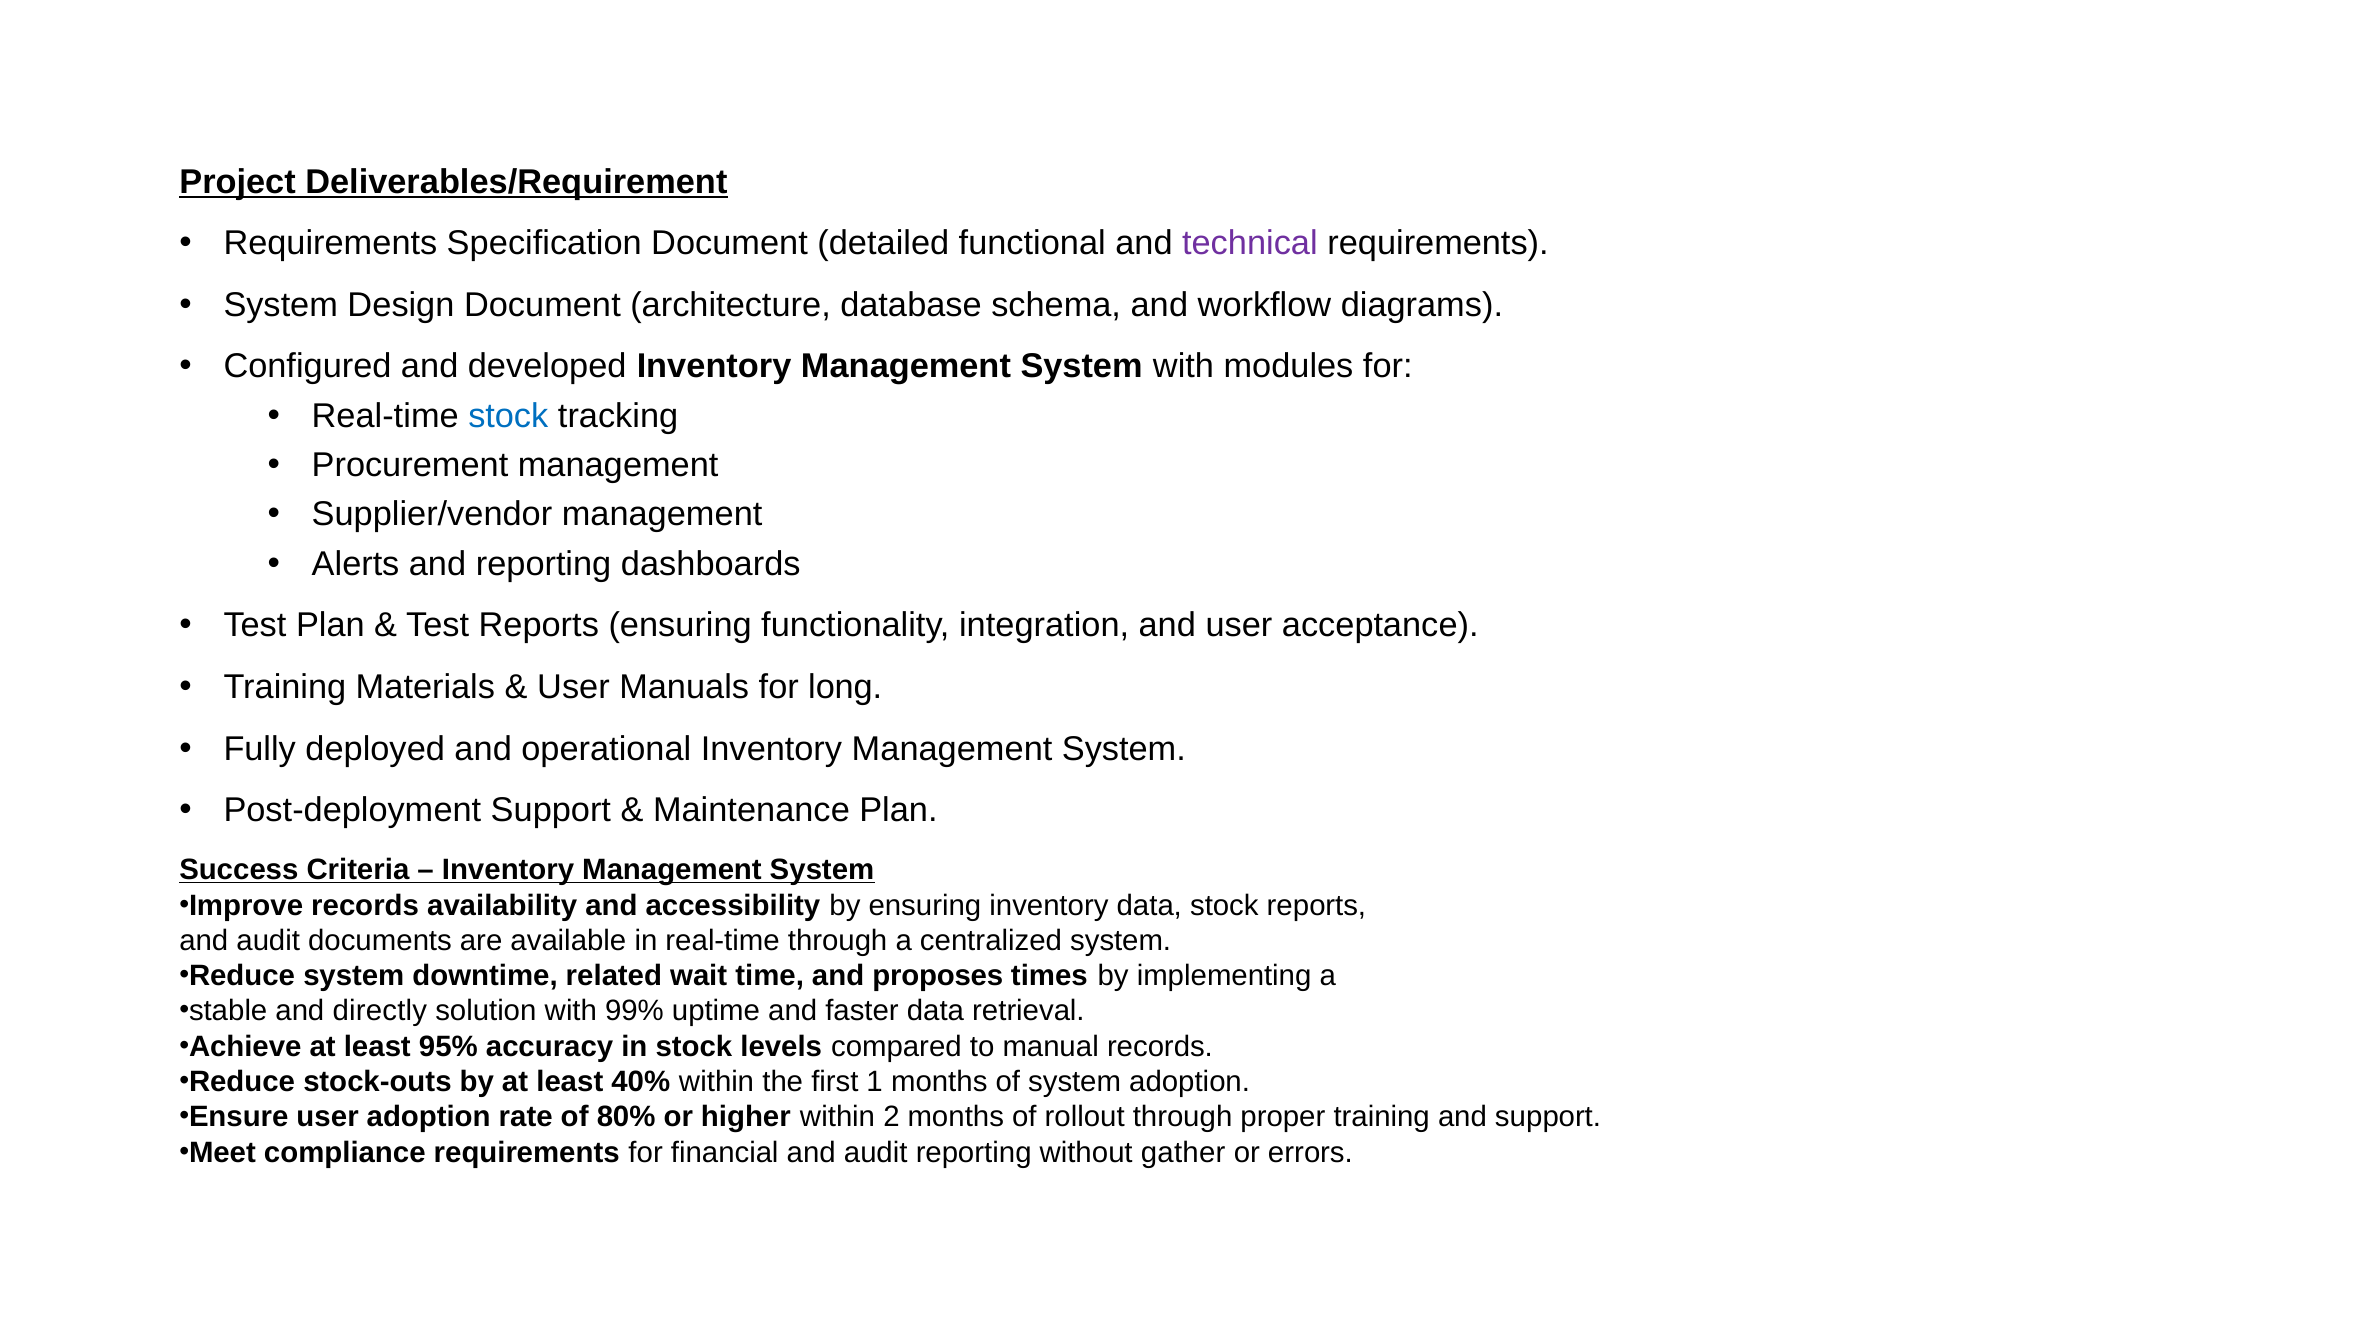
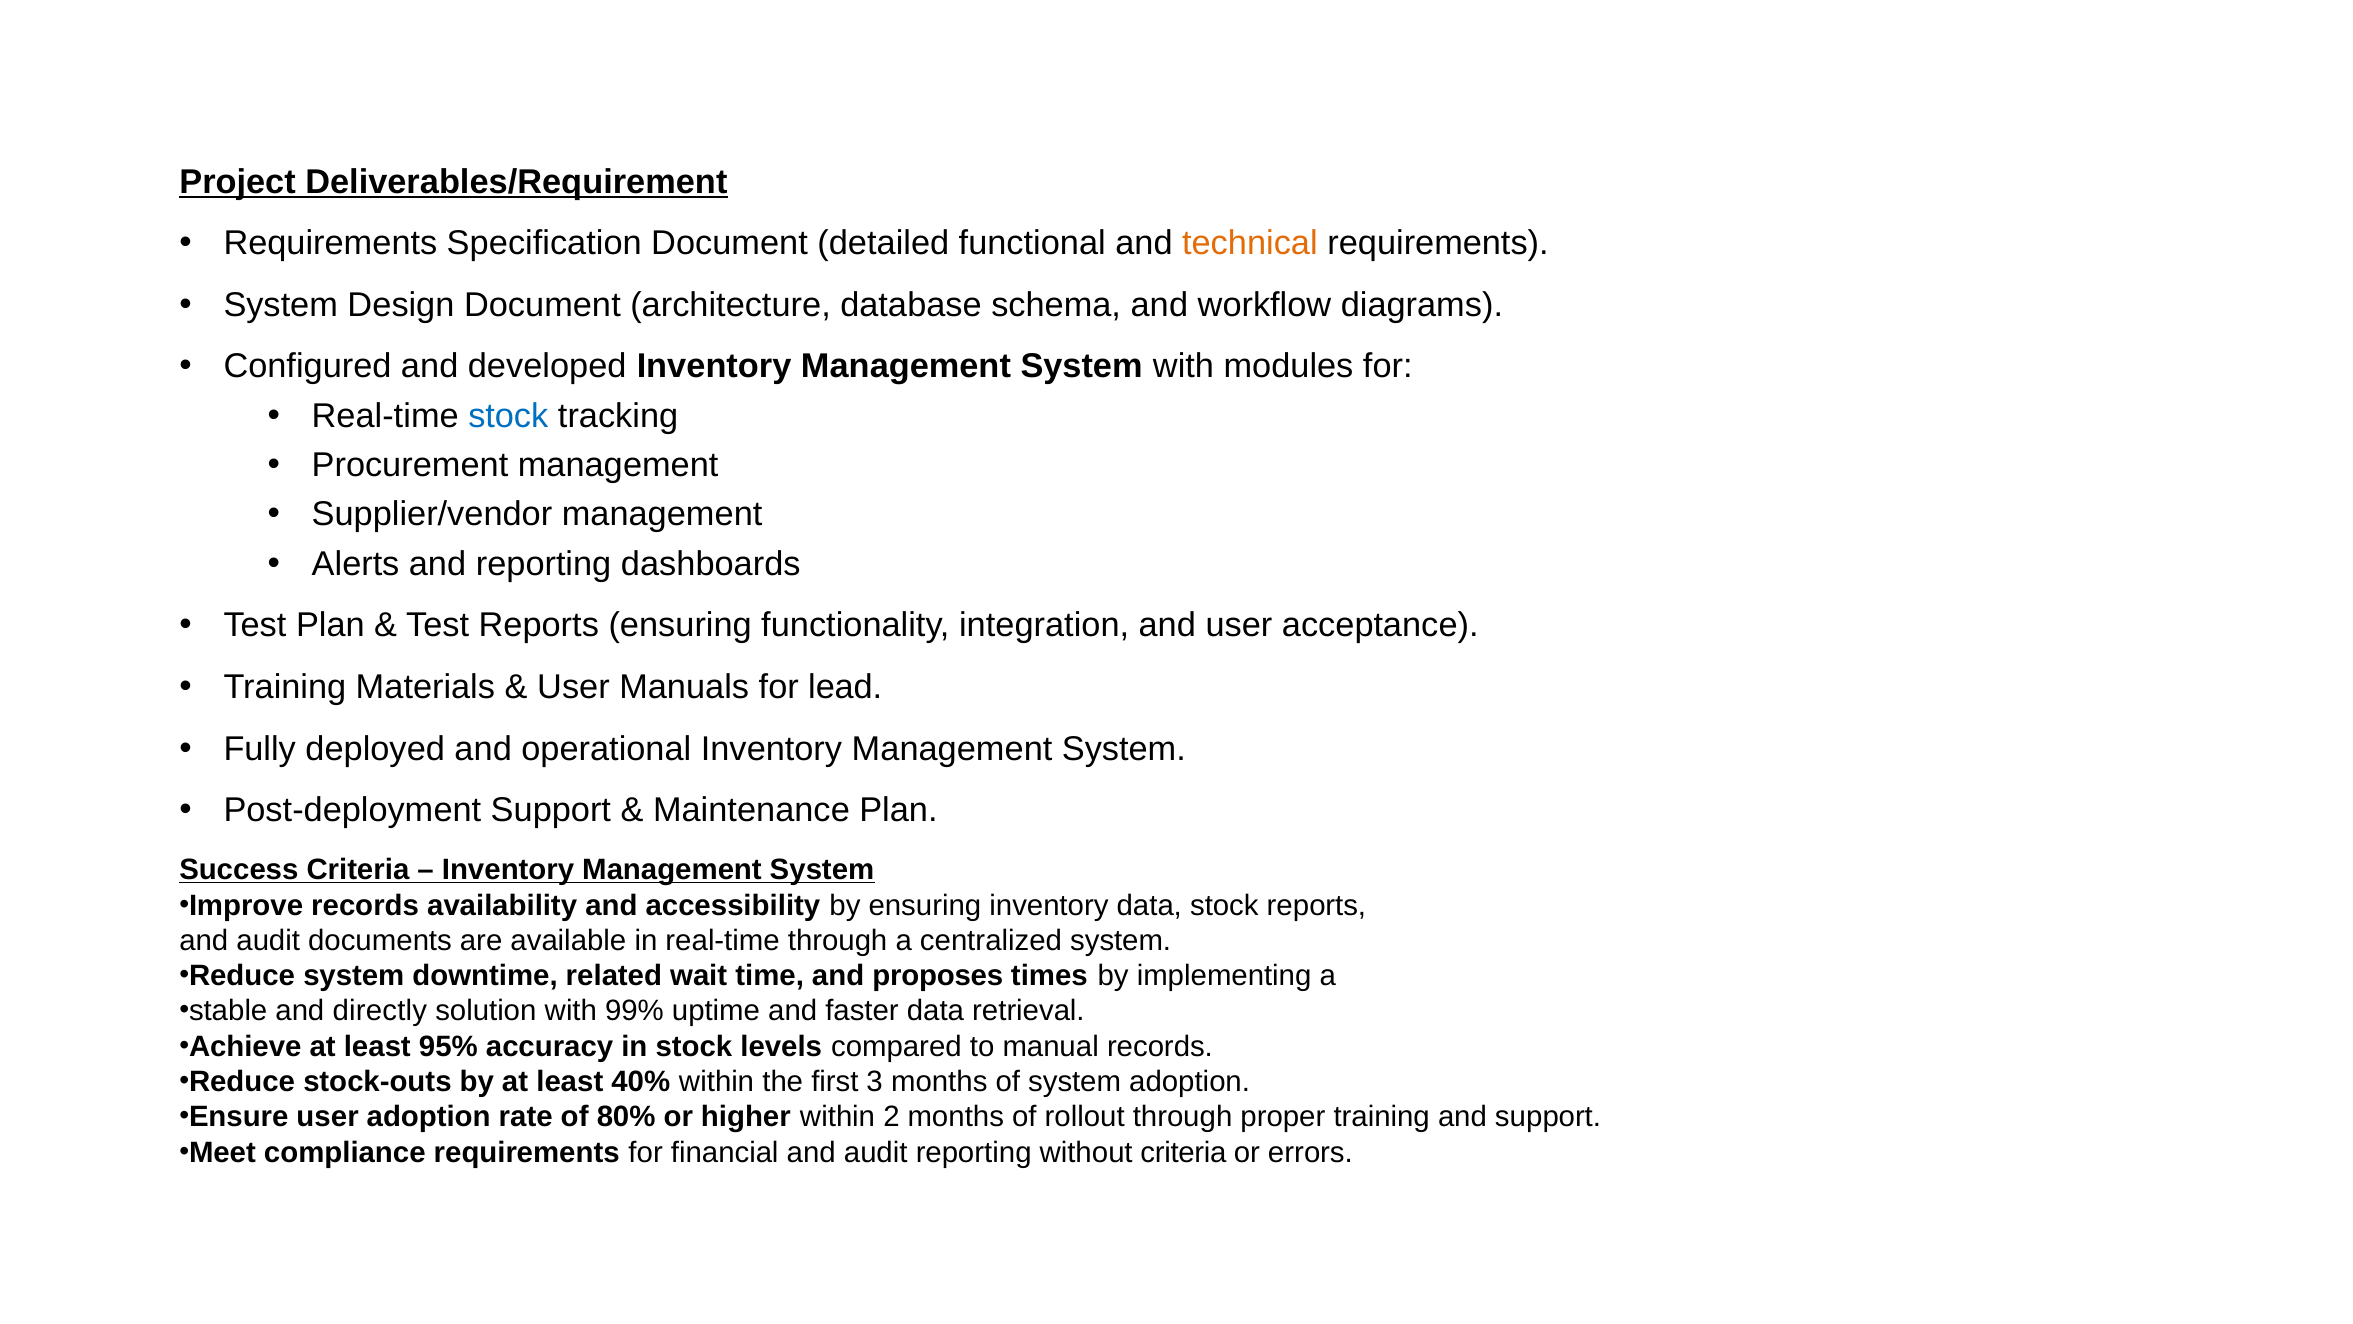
technical colour: purple -> orange
long: long -> lead
1: 1 -> 3
without gather: gather -> criteria
